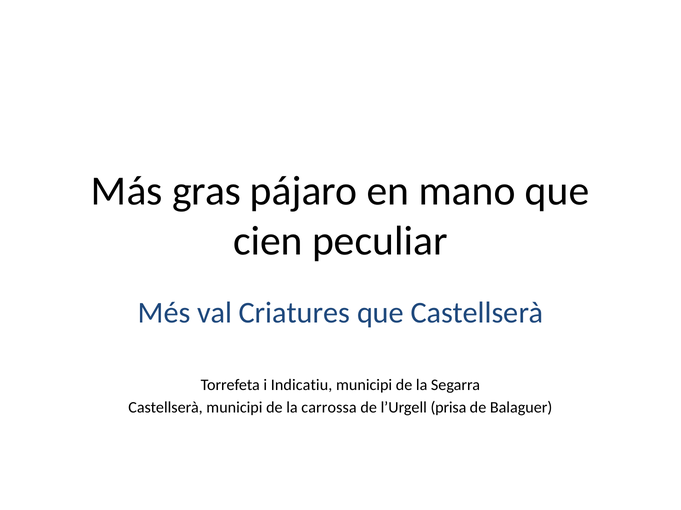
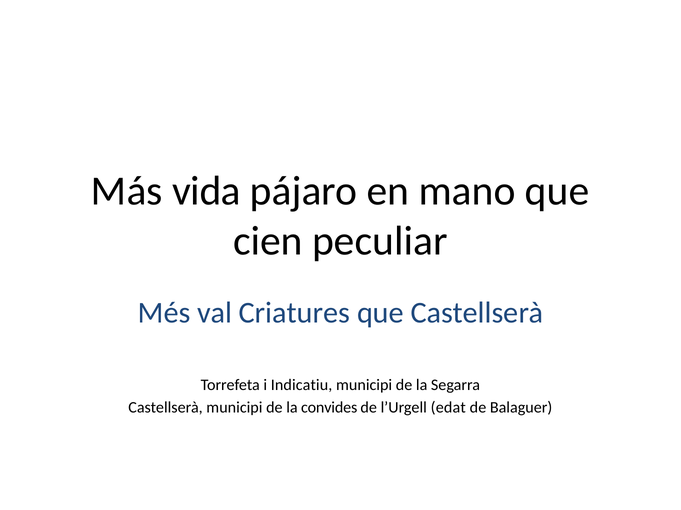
gras: gras -> vida
carrossa: carrossa -> convides
prisa: prisa -> edat
